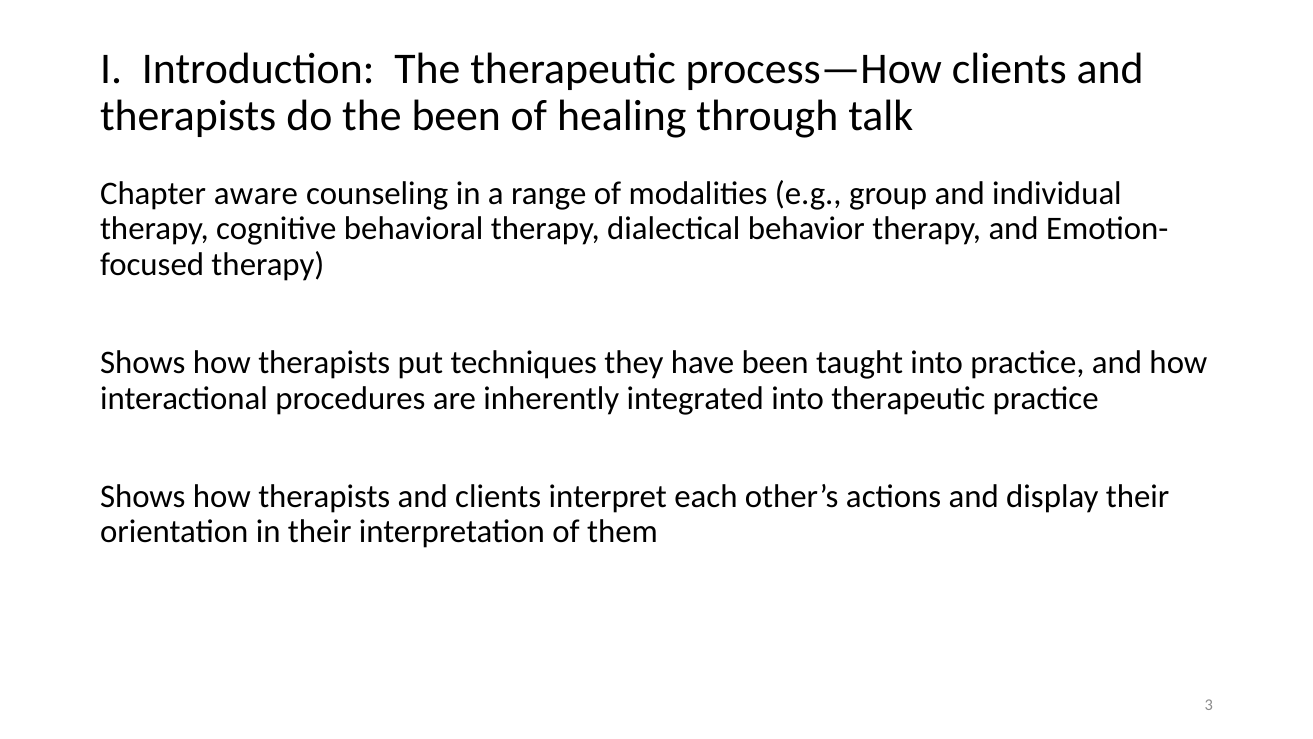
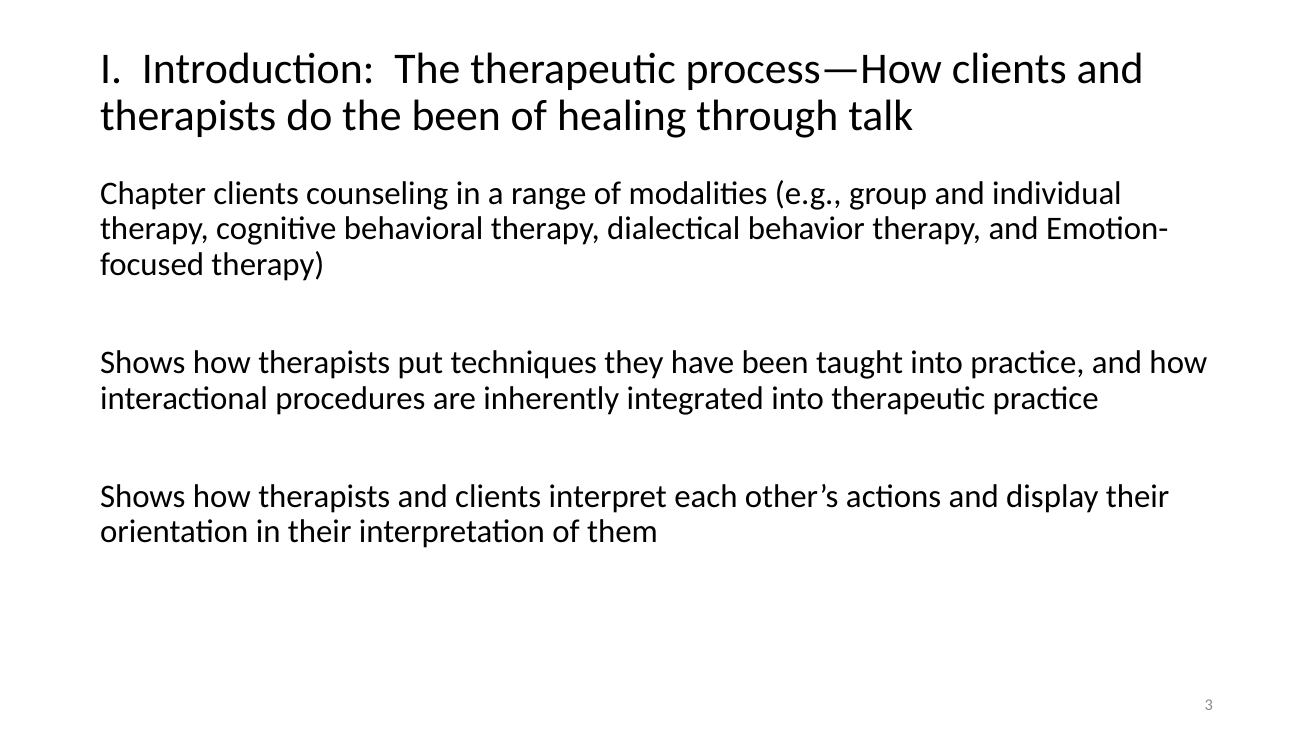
Chapter aware: aware -> clients
